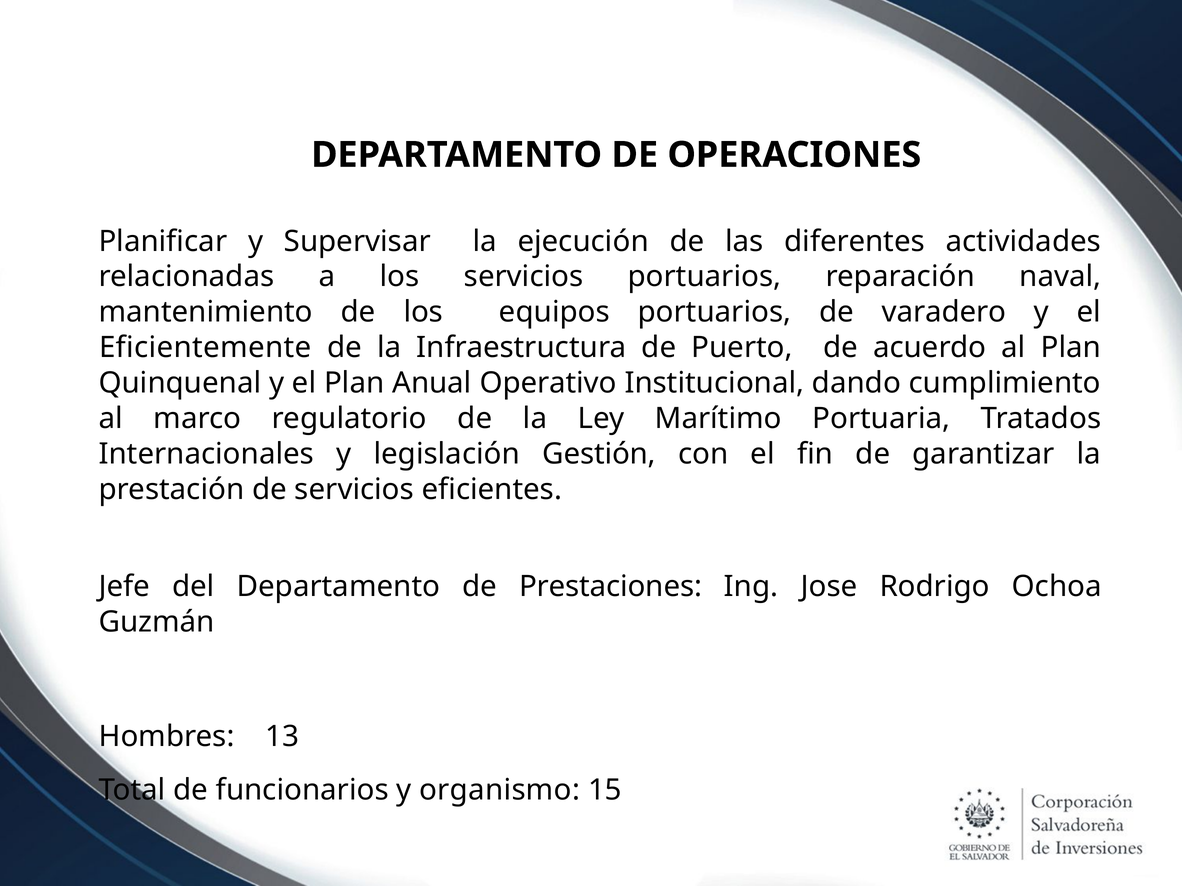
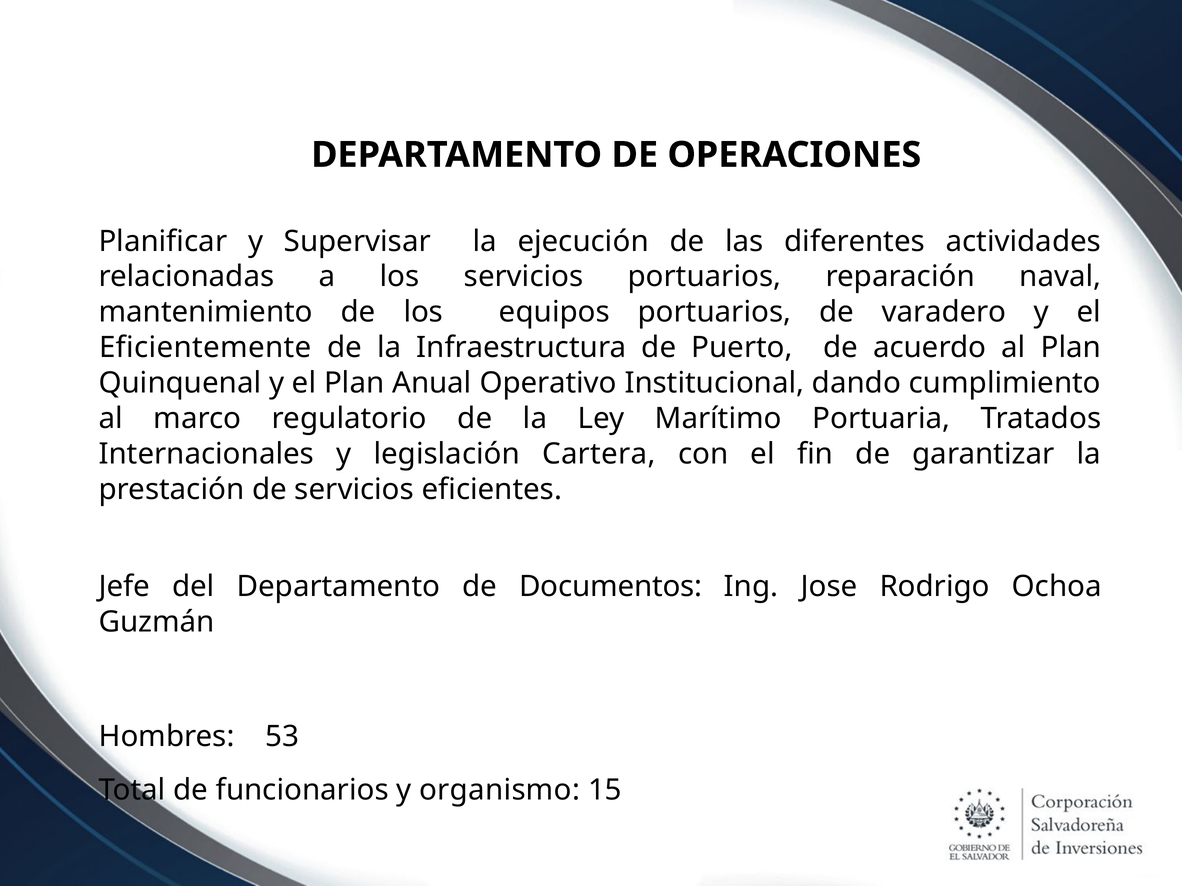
Gestión: Gestión -> Cartera
Prestaciones: Prestaciones -> Documentos
13: 13 -> 53
